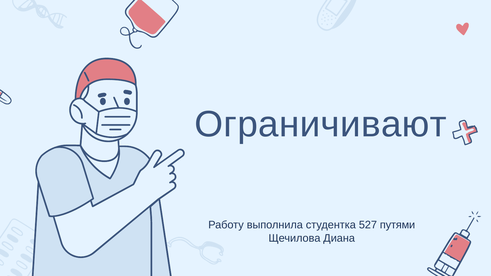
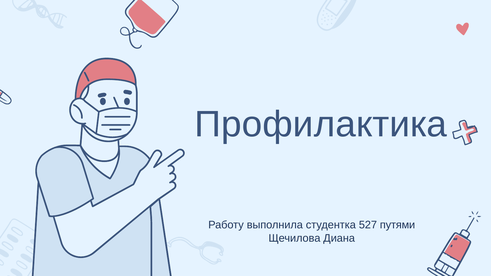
Ограничивают: Ограничивают -> Профилактика
